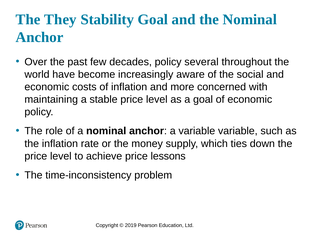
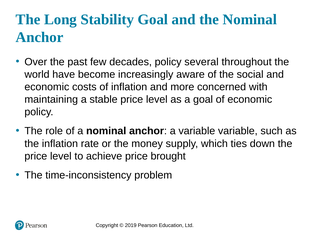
They: They -> Long
lessons: lessons -> brought
